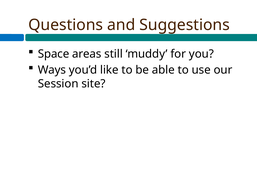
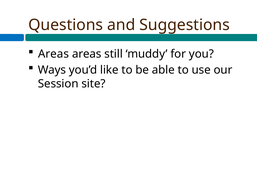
Space at (54, 54): Space -> Areas
